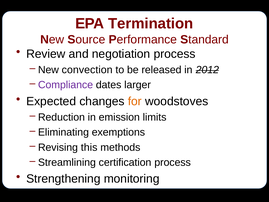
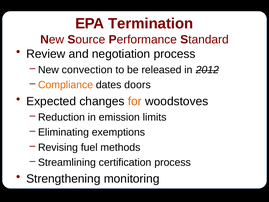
Compliance colour: purple -> orange
larger: larger -> doors
this: this -> fuel
